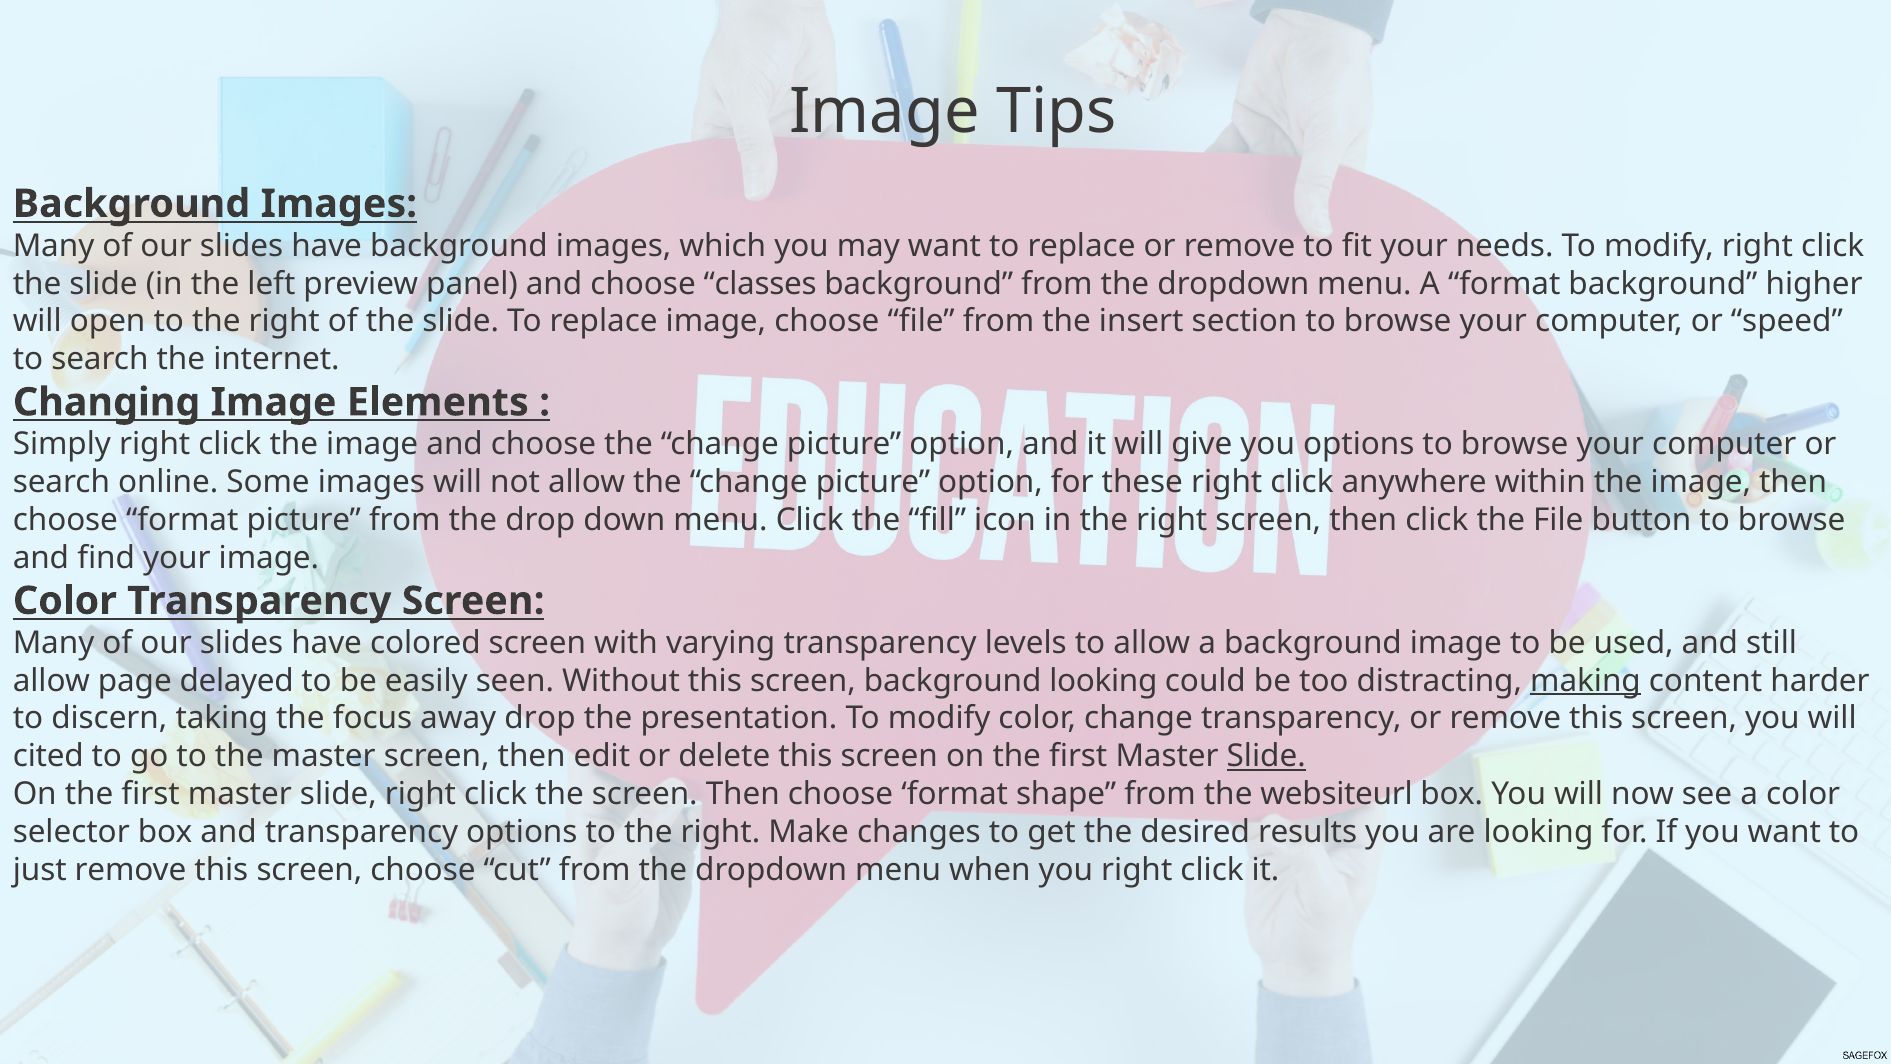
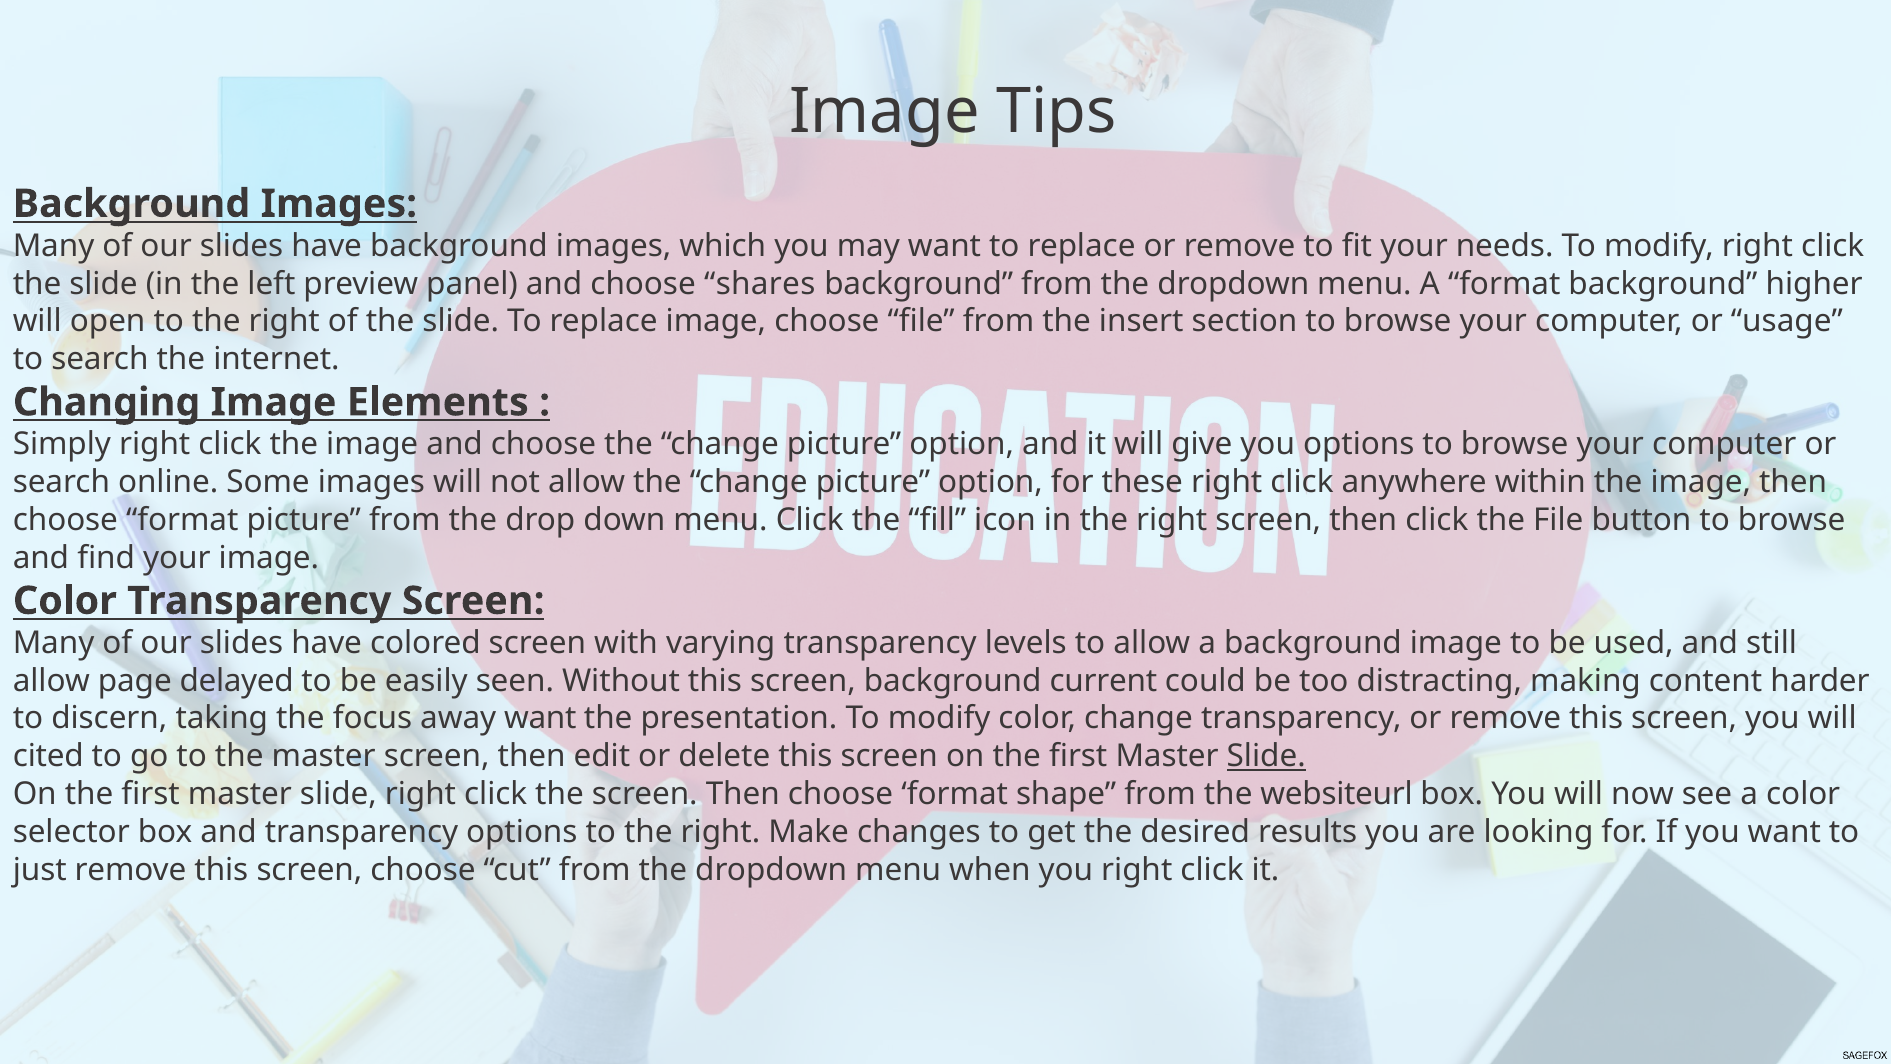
classes: classes -> shares
speed: speed -> usage
background looking: looking -> current
making underline: present -> none
away drop: drop -> want
